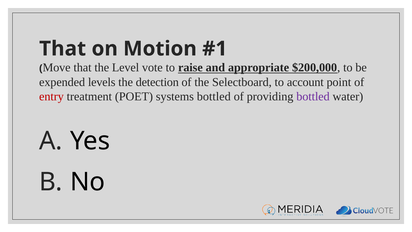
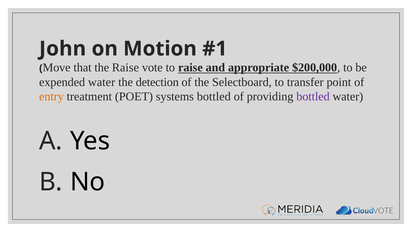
That at (63, 49): That -> John
the Level: Level -> Raise
expended levels: levels -> water
account: account -> transfer
entry colour: red -> orange
